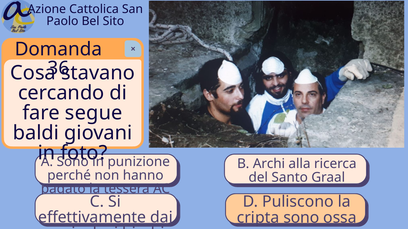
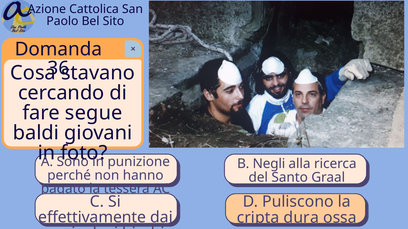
Archi: Archi -> Negli
cripta sono: sono -> dura
